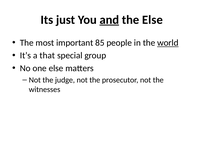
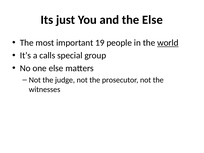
and underline: present -> none
85: 85 -> 19
that: that -> calls
